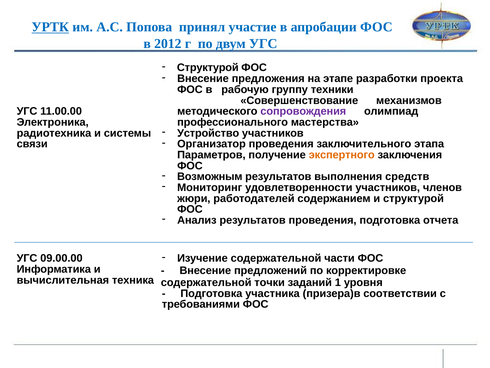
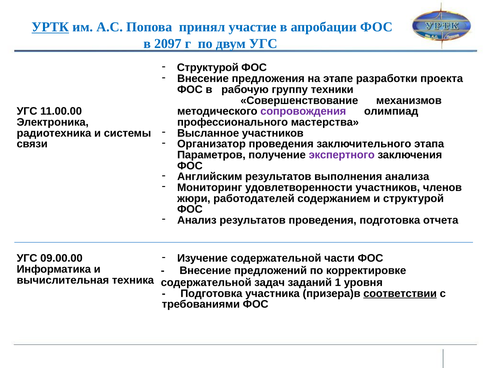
2012: 2012 -> 2097
Устройство: Устройство -> Высланное
экспертного colour: orange -> purple
Возможным: Возможным -> Английским
средств: средств -> анализа
точки: точки -> задач
соответствии underline: none -> present
